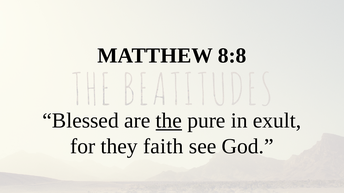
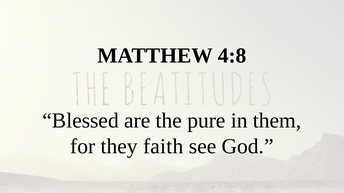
8:8: 8:8 -> 4:8
the underline: present -> none
exult: exult -> them
